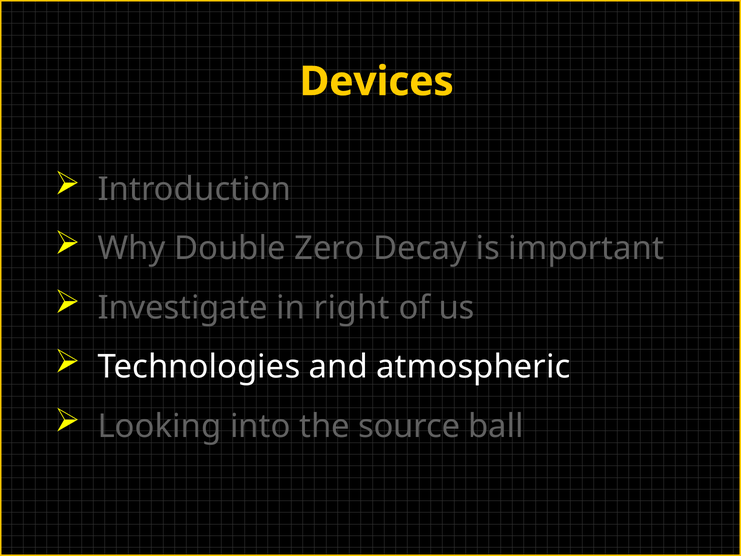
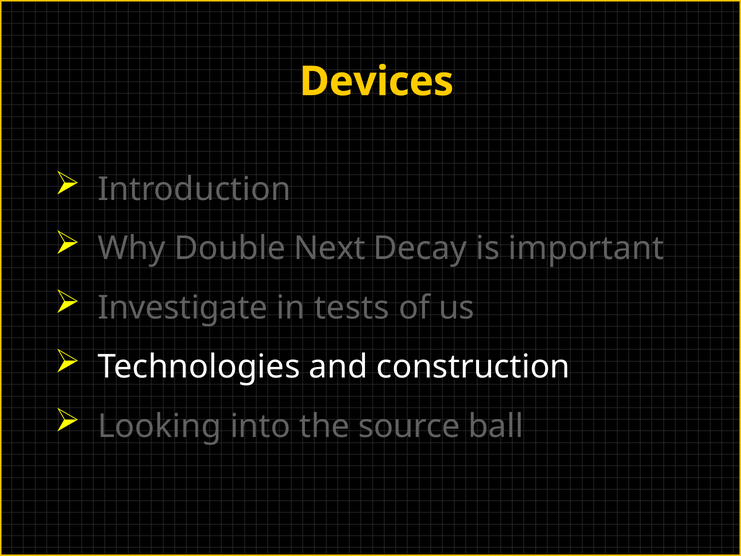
Zero: Zero -> Next
right: right -> tests
atmospheric: atmospheric -> construction
